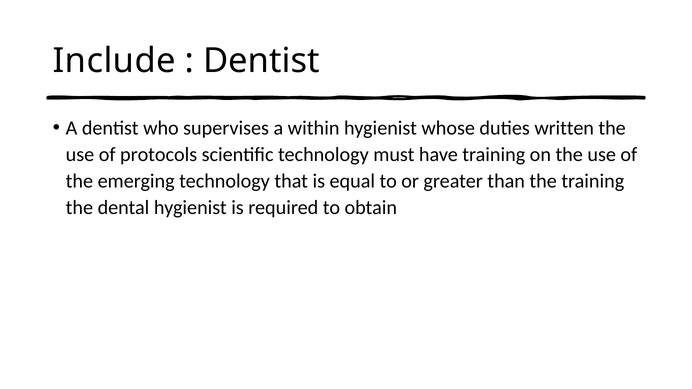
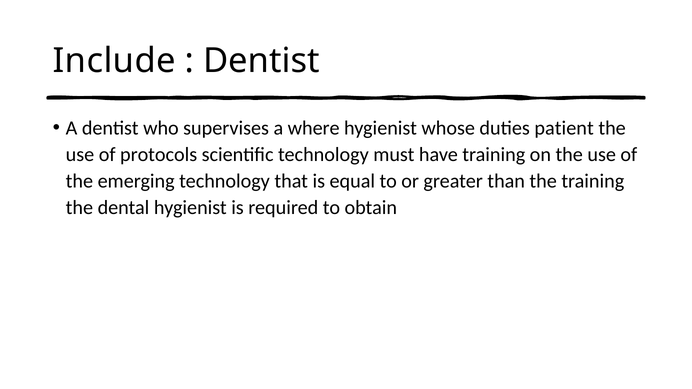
within: within -> where
written: written -> patient
